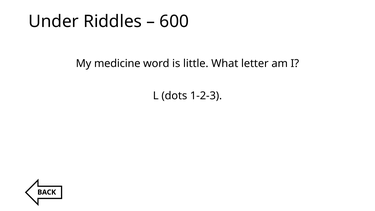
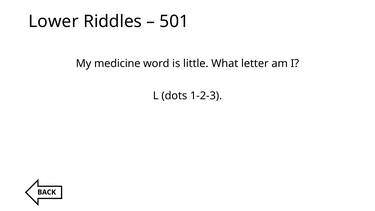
Under: Under -> Lower
600: 600 -> 501
